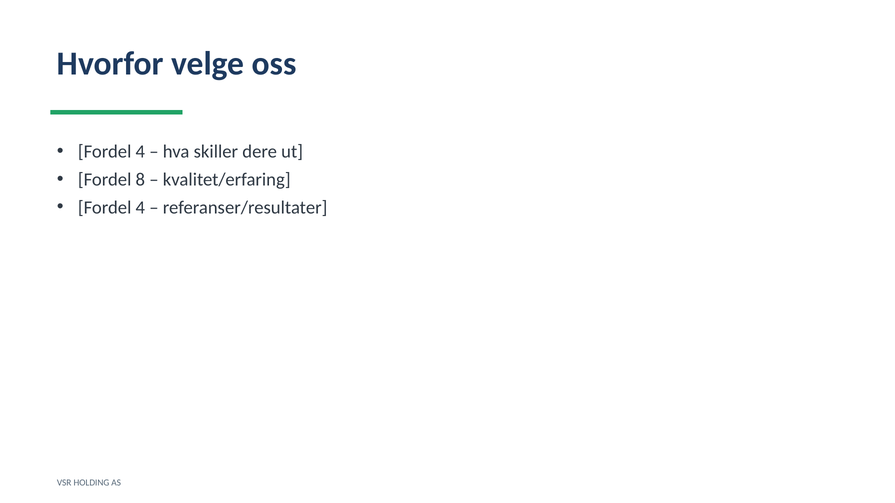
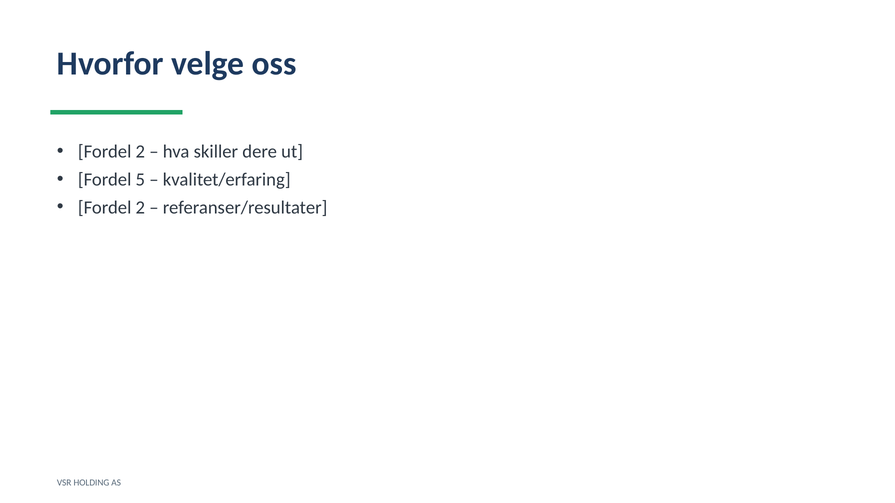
4 at (140, 152): 4 -> 2
8: 8 -> 5
4 at (140, 208): 4 -> 2
